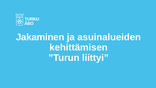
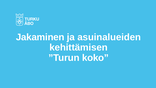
liittyi: liittyi -> koko
